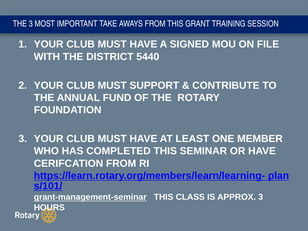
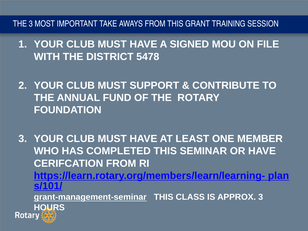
5440: 5440 -> 5478
